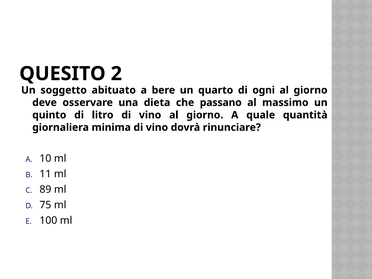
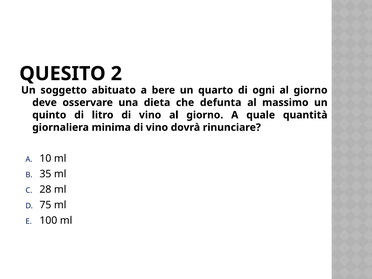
passano: passano -> defunta
11: 11 -> 35
89: 89 -> 28
